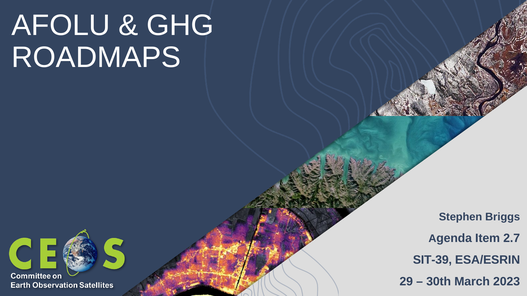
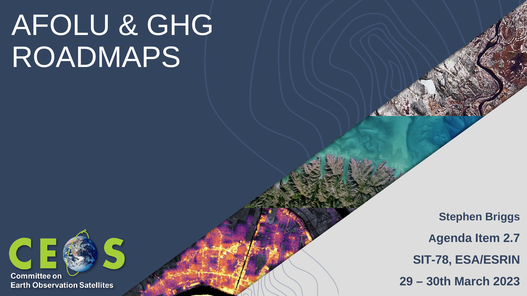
SIT-39: SIT-39 -> SIT-78
